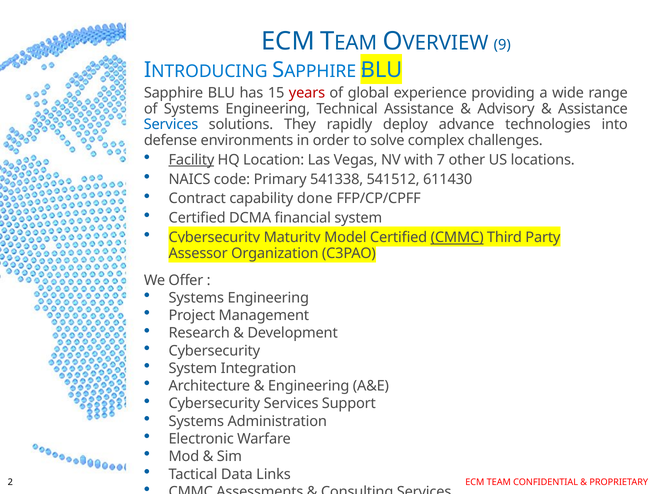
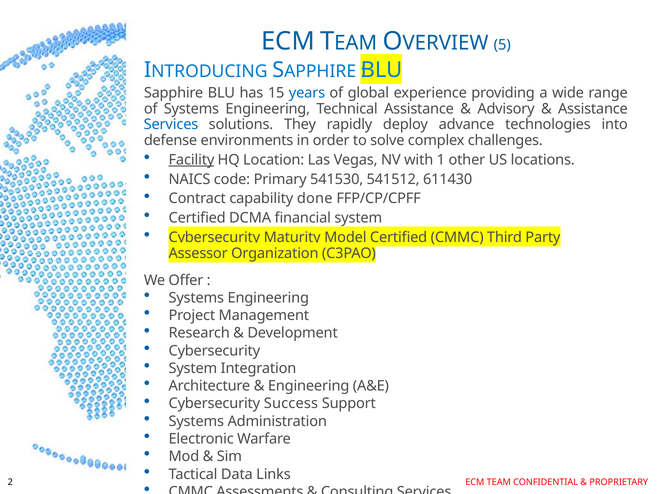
9: 9 -> 5
years colour: red -> blue
7: 7 -> 1
541338: 541338 -> 541530
CMMC at (457, 237) underline: present -> none
Cybersecurity Services: Services -> Success
